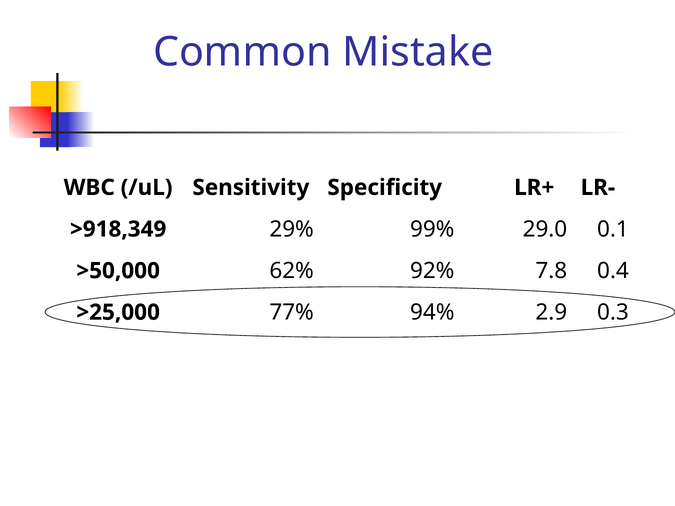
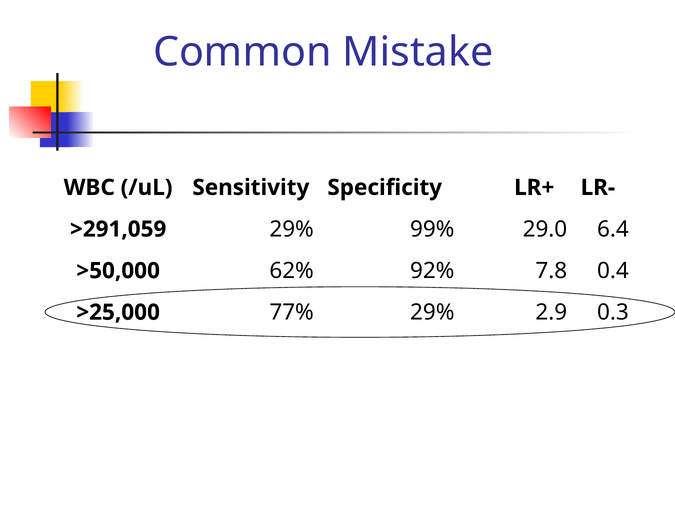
>918,349: >918,349 -> >291,059
0.1: 0.1 -> 6.4
77% 94%: 94% -> 29%
